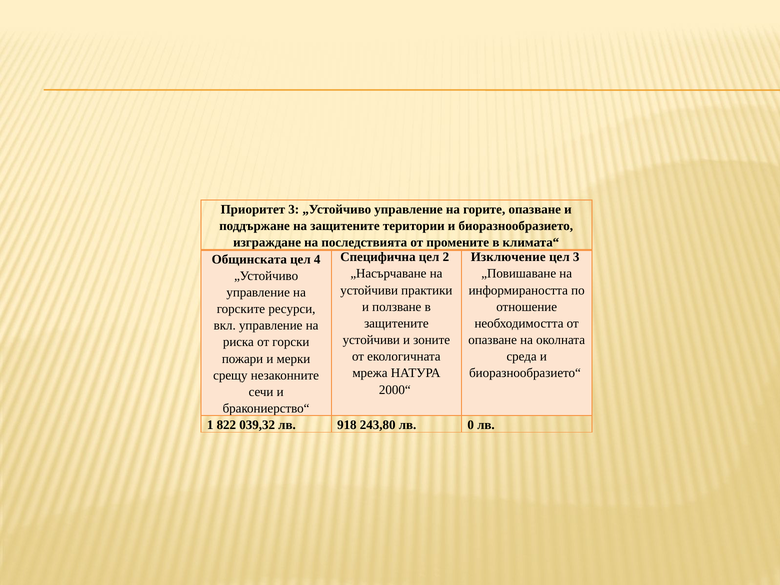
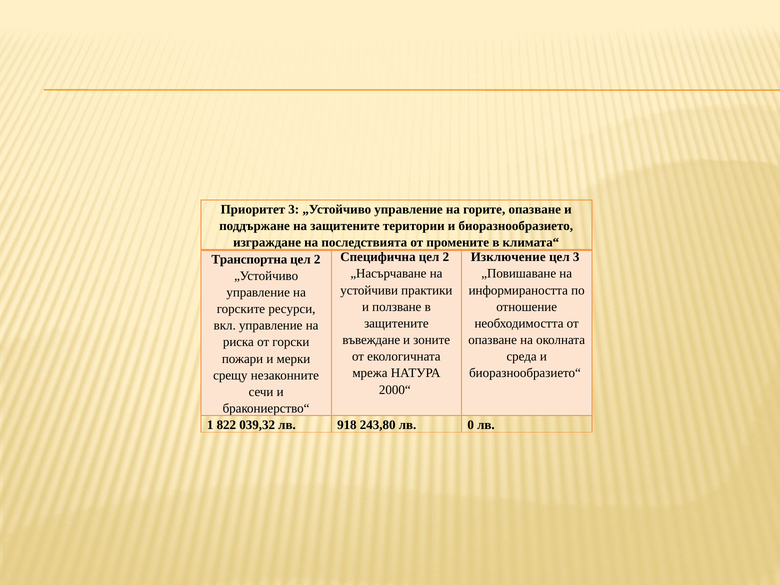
Общинската: Общинската -> Транспортна
4 at (317, 259): 4 -> 2
устойчиви at (371, 340): устойчиви -> въвеждане
